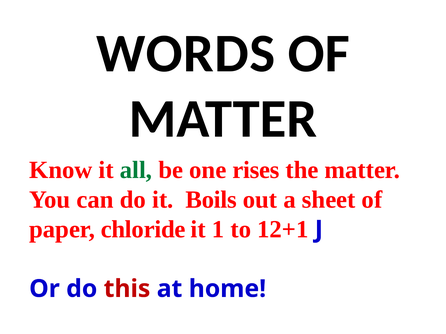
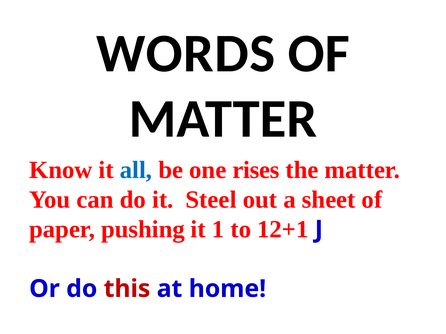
all colour: green -> blue
Boils: Boils -> Steel
chloride: chloride -> pushing
